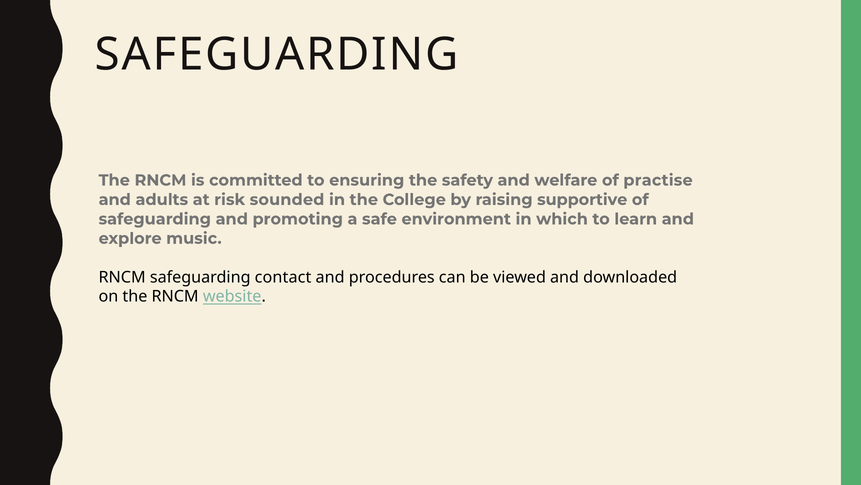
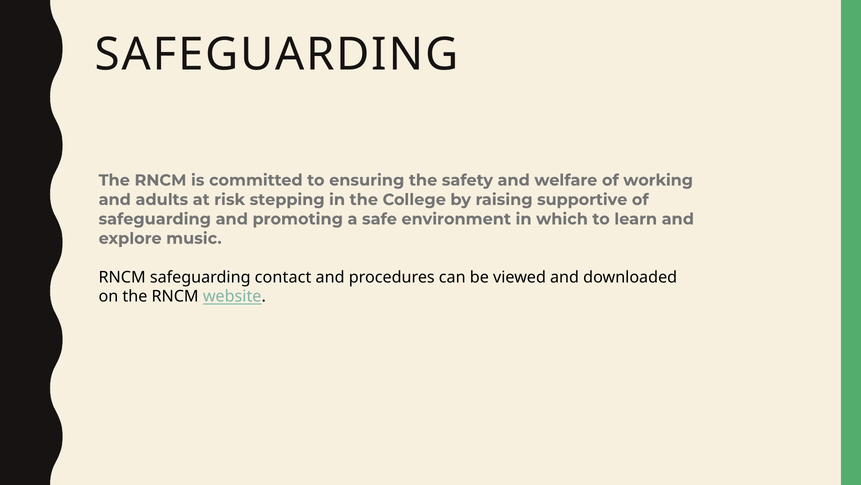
practise: practise -> working
sounded: sounded -> stepping
